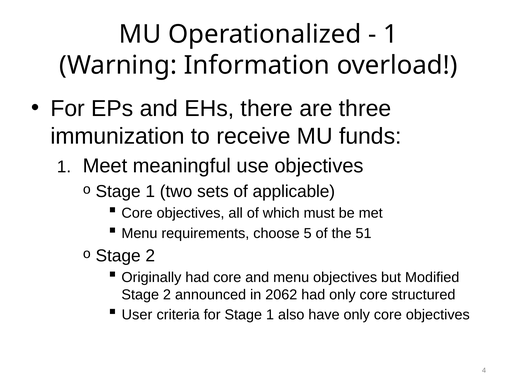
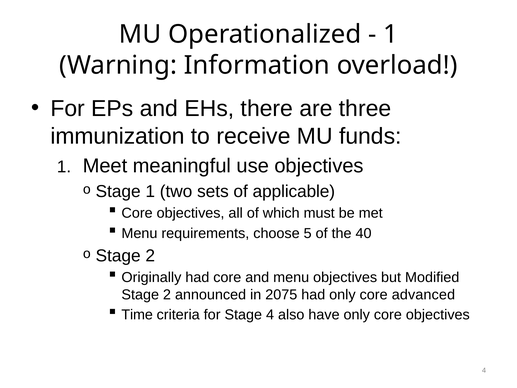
51: 51 -> 40
2062: 2062 -> 2075
structured: structured -> advanced
User: User -> Time
for Stage 1: 1 -> 4
